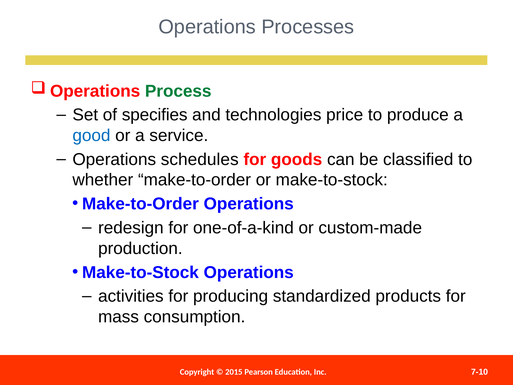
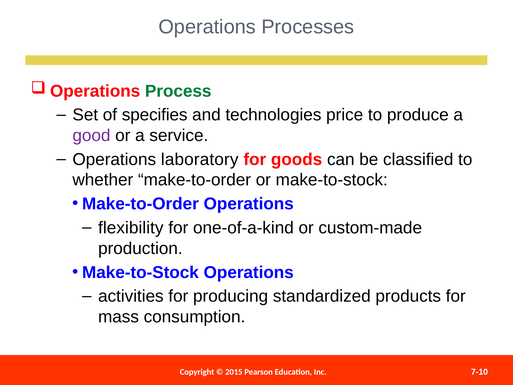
good colour: blue -> purple
schedules: schedules -> laboratory
redesign: redesign -> flexibility
